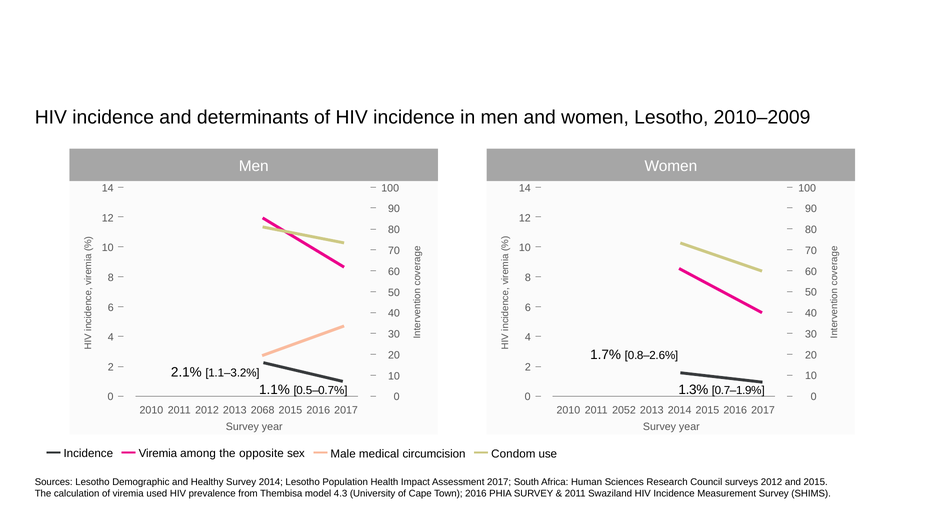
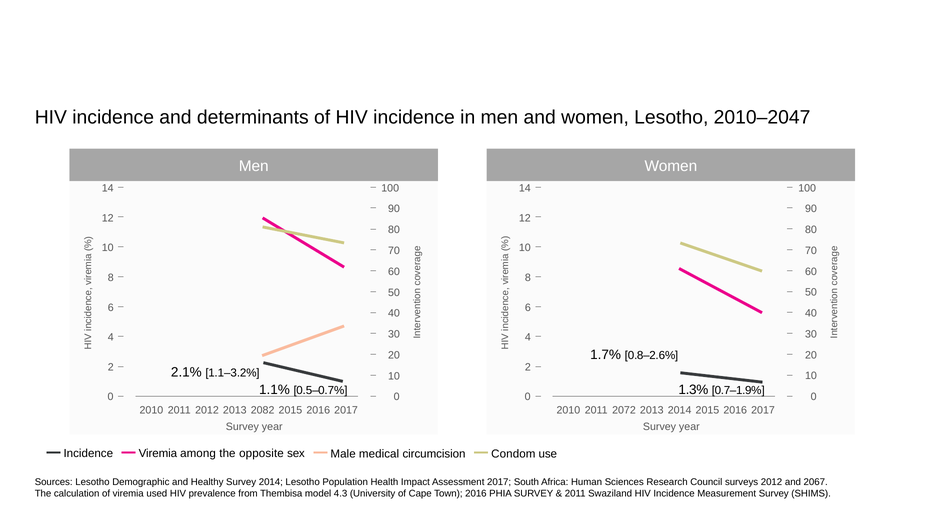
2010–2009: 2010–2009 -> 2010–2047
2068: 2068 -> 2082
2052: 2052 -> 2072
and 2015: 2015 -> 2067
